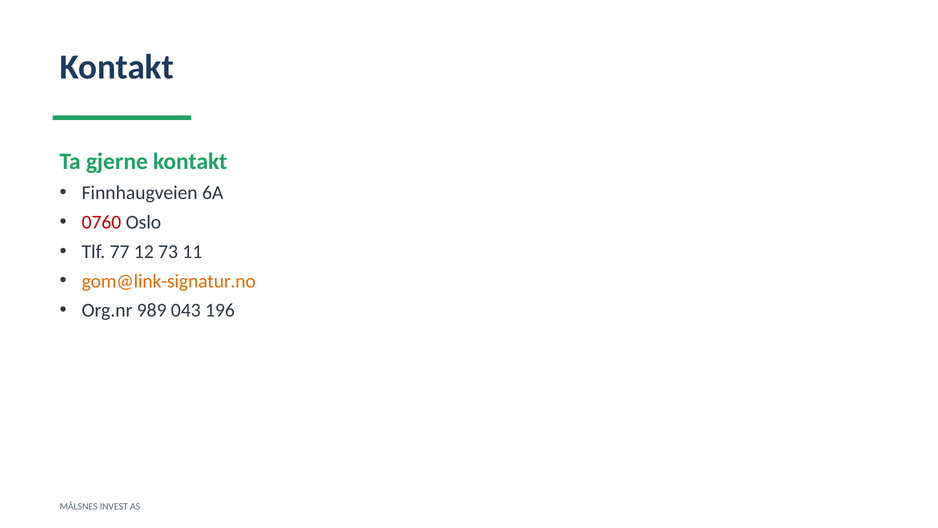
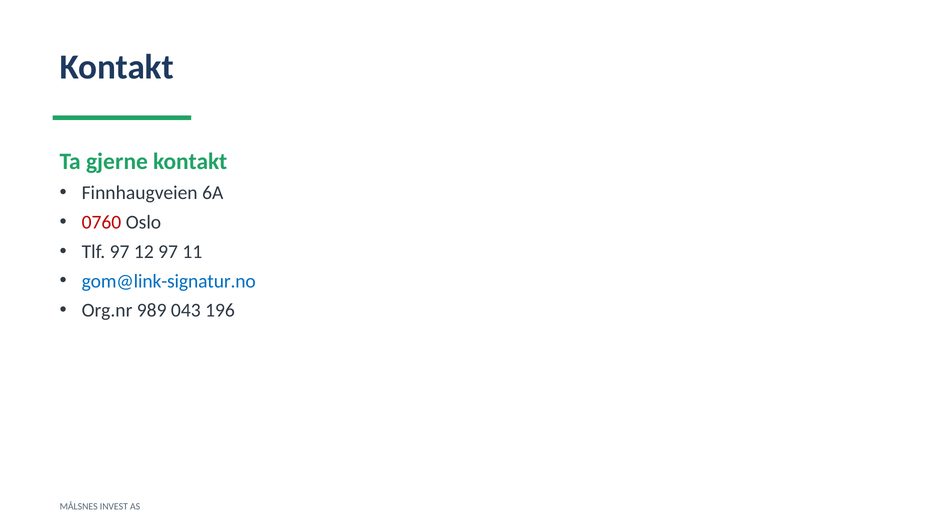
Tlf 77: 77 -> 97
12 73: 73 -> 97
gom@link-signatur.no colour: orange -> blue
